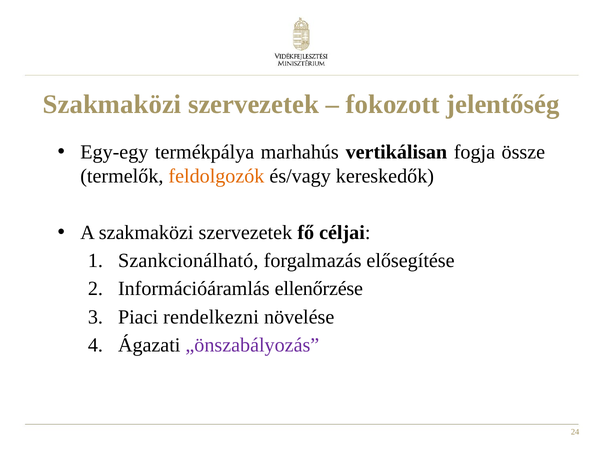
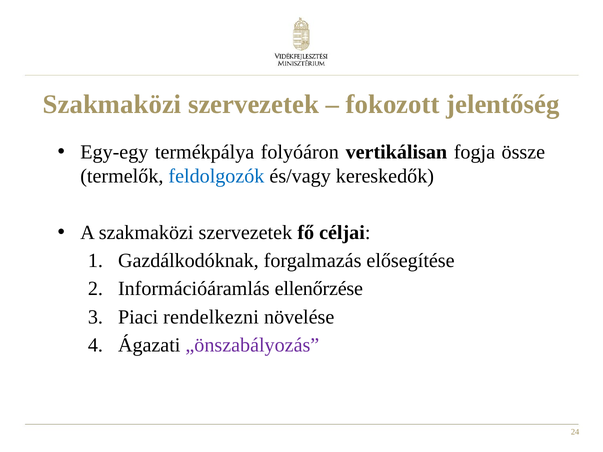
marhahús: marhahús -> folyóáron
feldolgozók colour: orange -> blue
Szankcionálható: Szankcionálható -> Gazdálkodóknak
